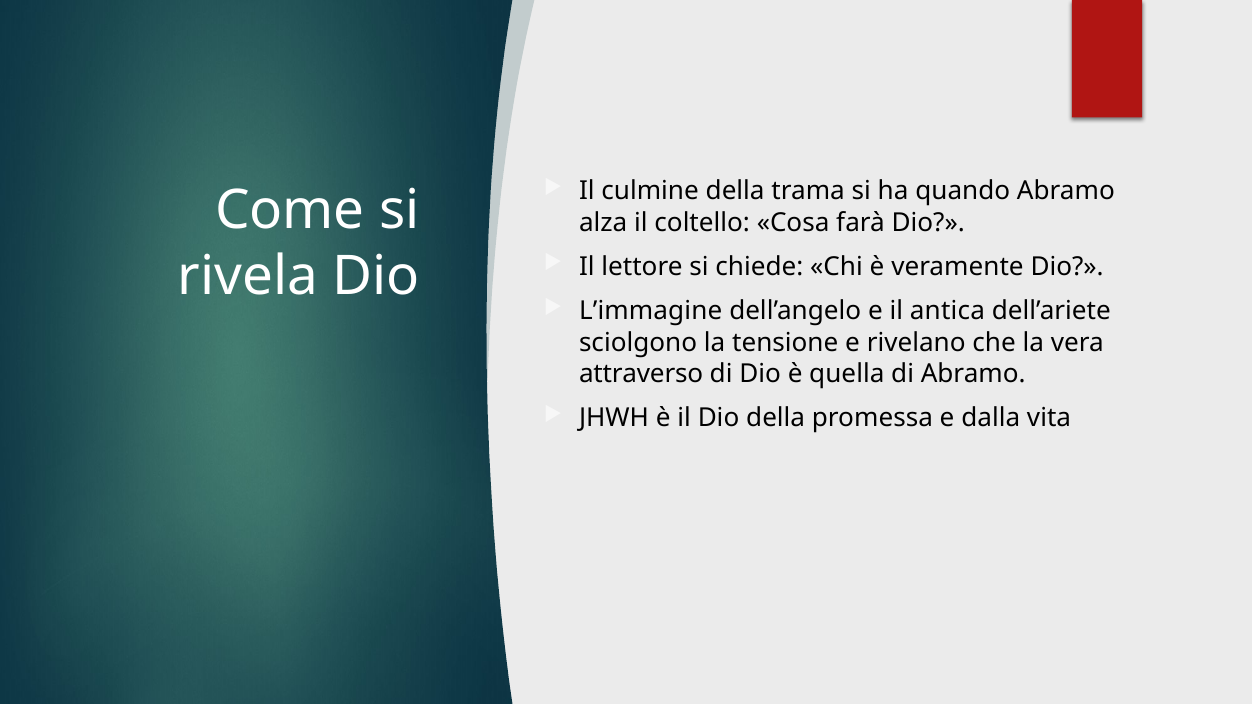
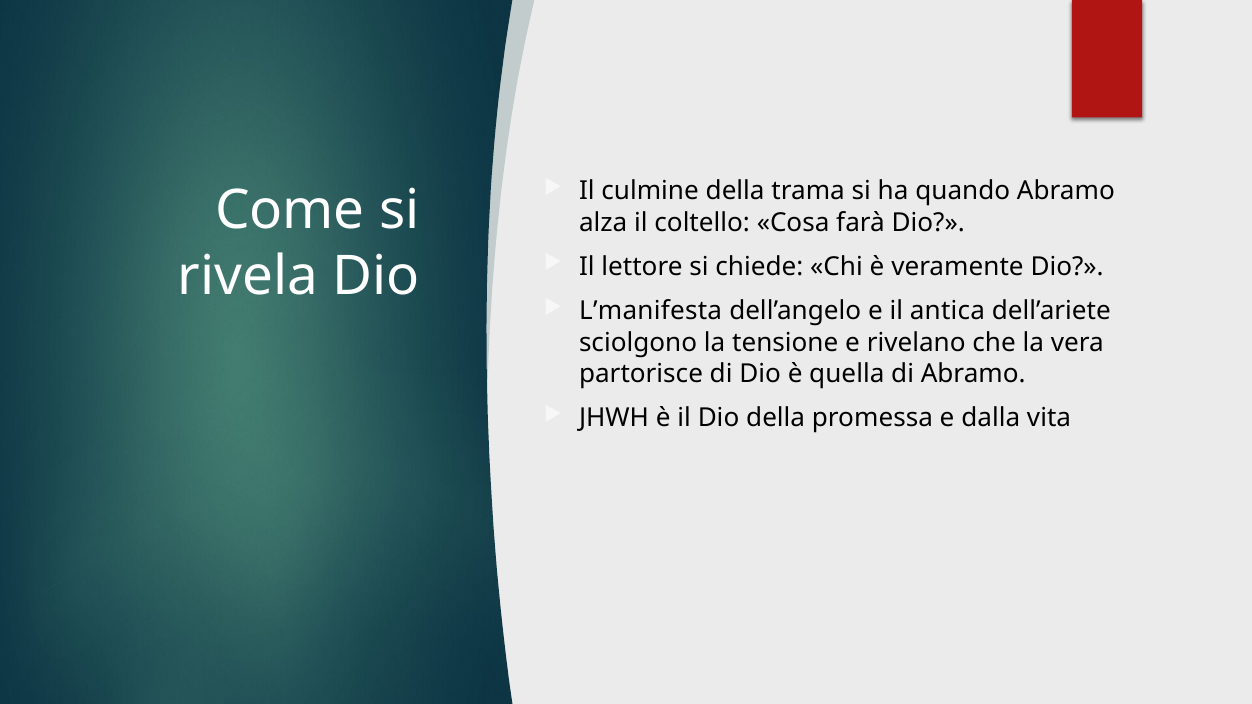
L’immagine: L’immagine -> L’manifesta
attraverso: attraverso -> partorisce
